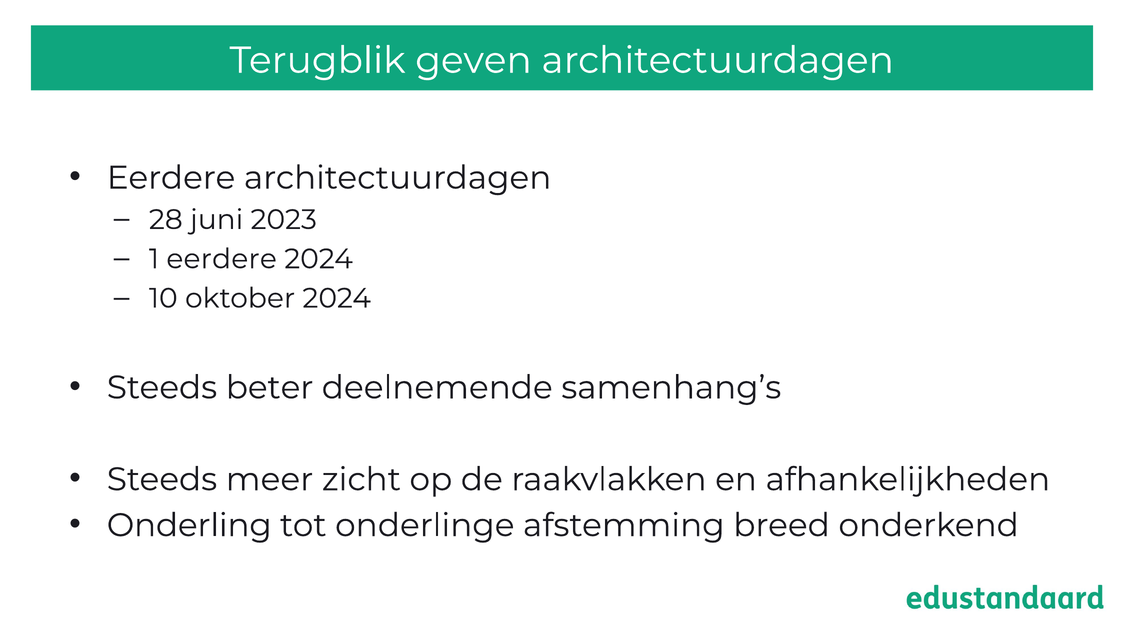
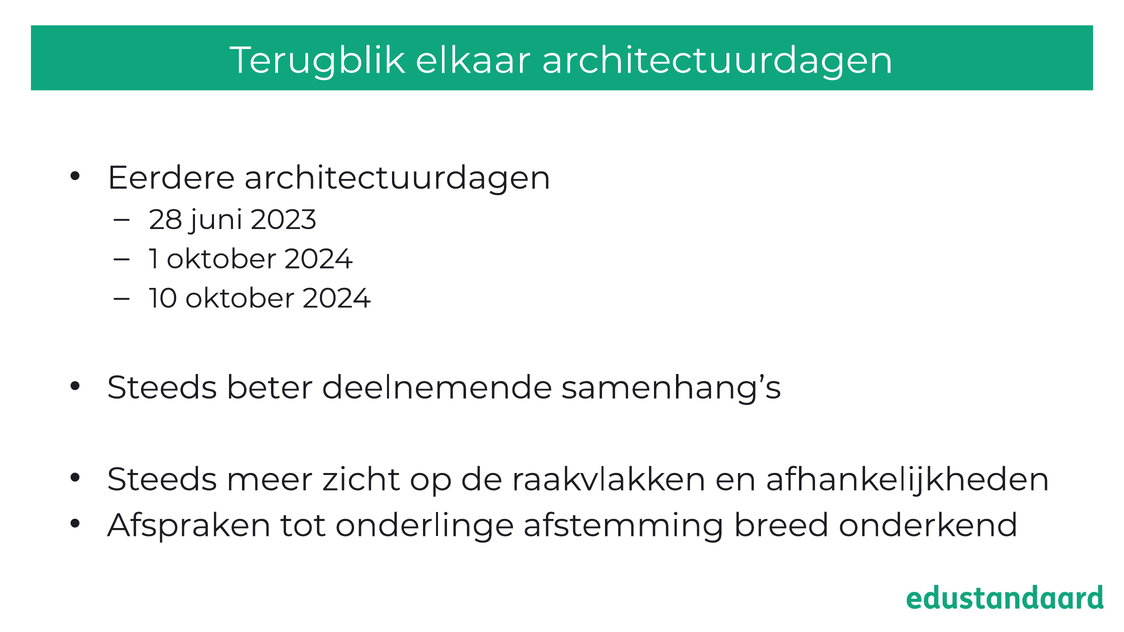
geven: geven -> elkaar
1 eerdere: eerdere -> oktober
Onderling: Onderling -> Afspraken
